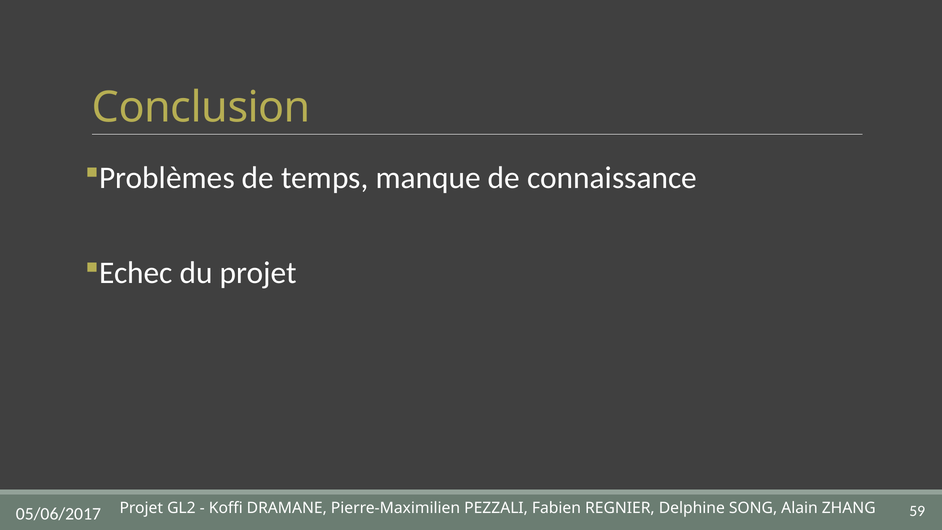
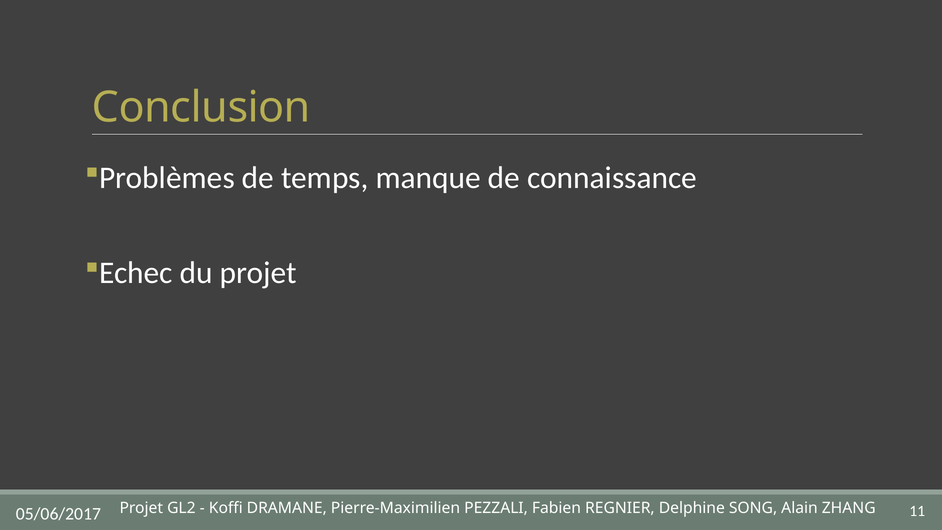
59: 59 -> 11
